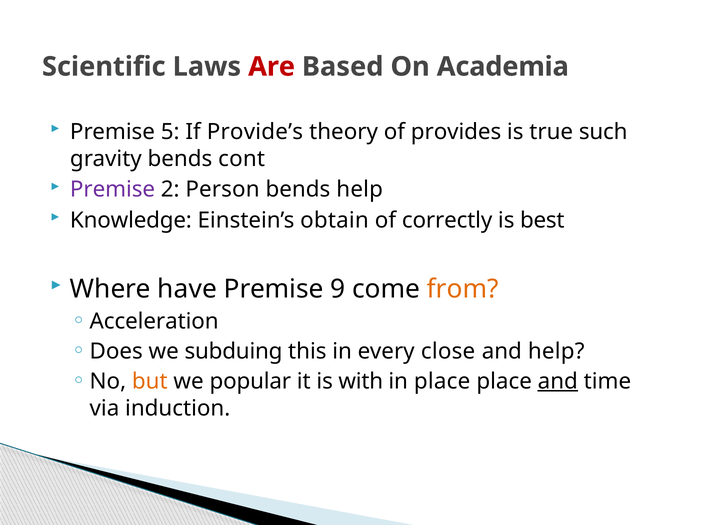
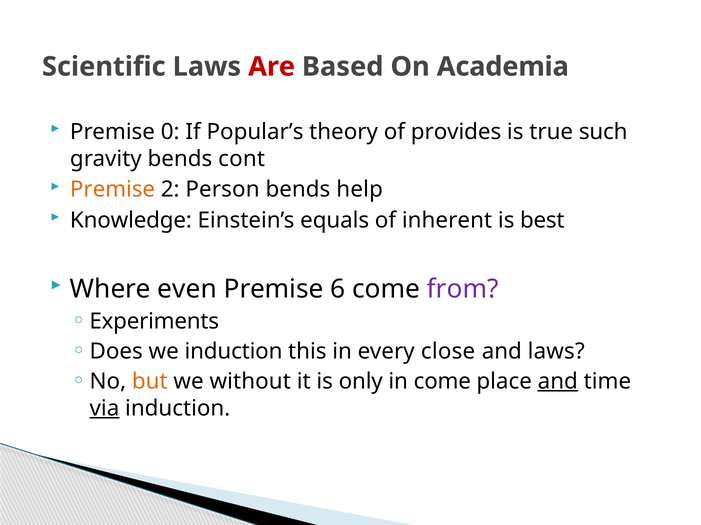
5: 5 -> 0
Provide’s: Provide’s -> Popular’s
Premise at (113, 190) colour: purple -> orange
obtain: obtain -> equals
correctly: correctly -> inherent
have: have -> even
9: 9 -> 6
from colour: orange -> purple
Acceleration: Acceleration -> Experiments
we subduing: subduing -> induction
and help: help -> laws
popular: popular -> without
with: with -> only
in place: place -> come
via underline: none -> present
